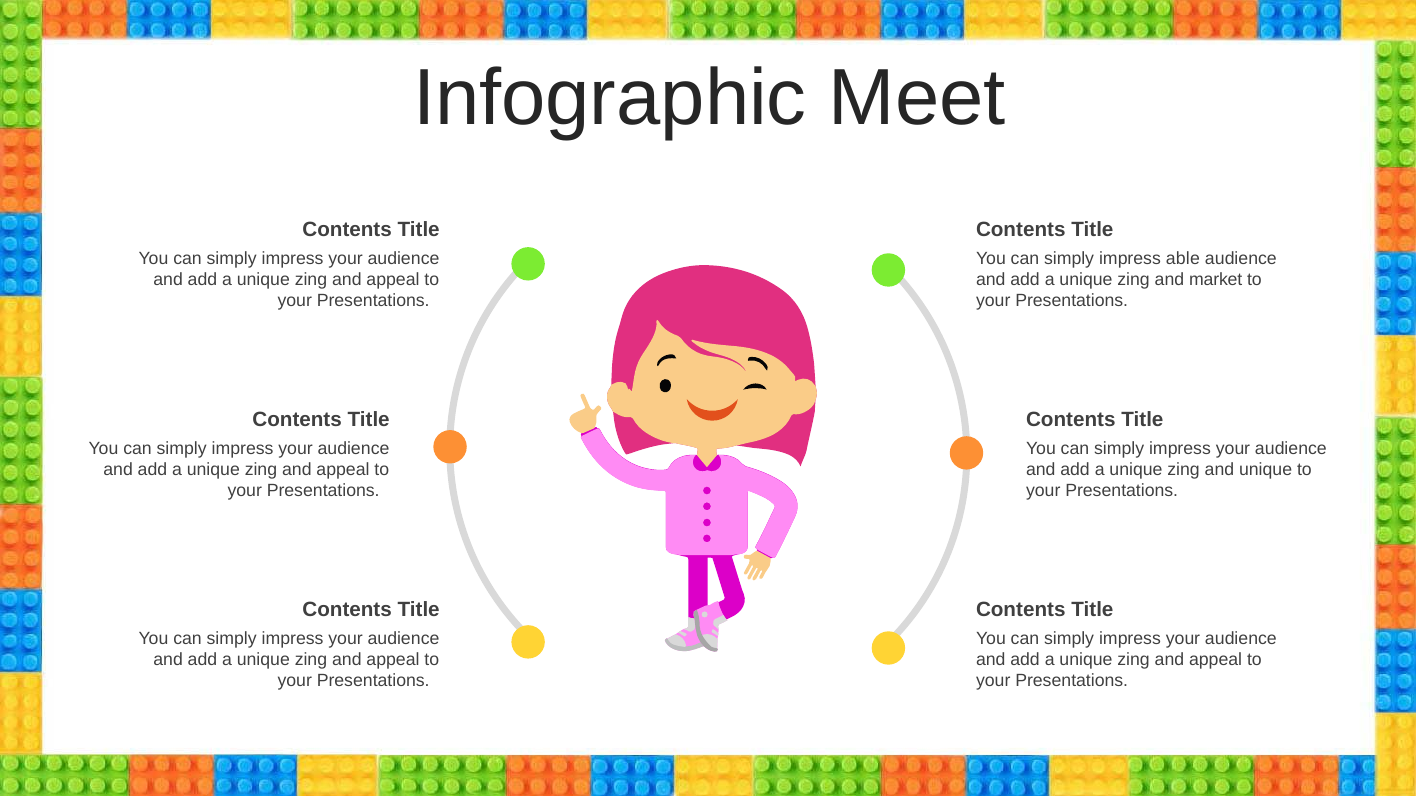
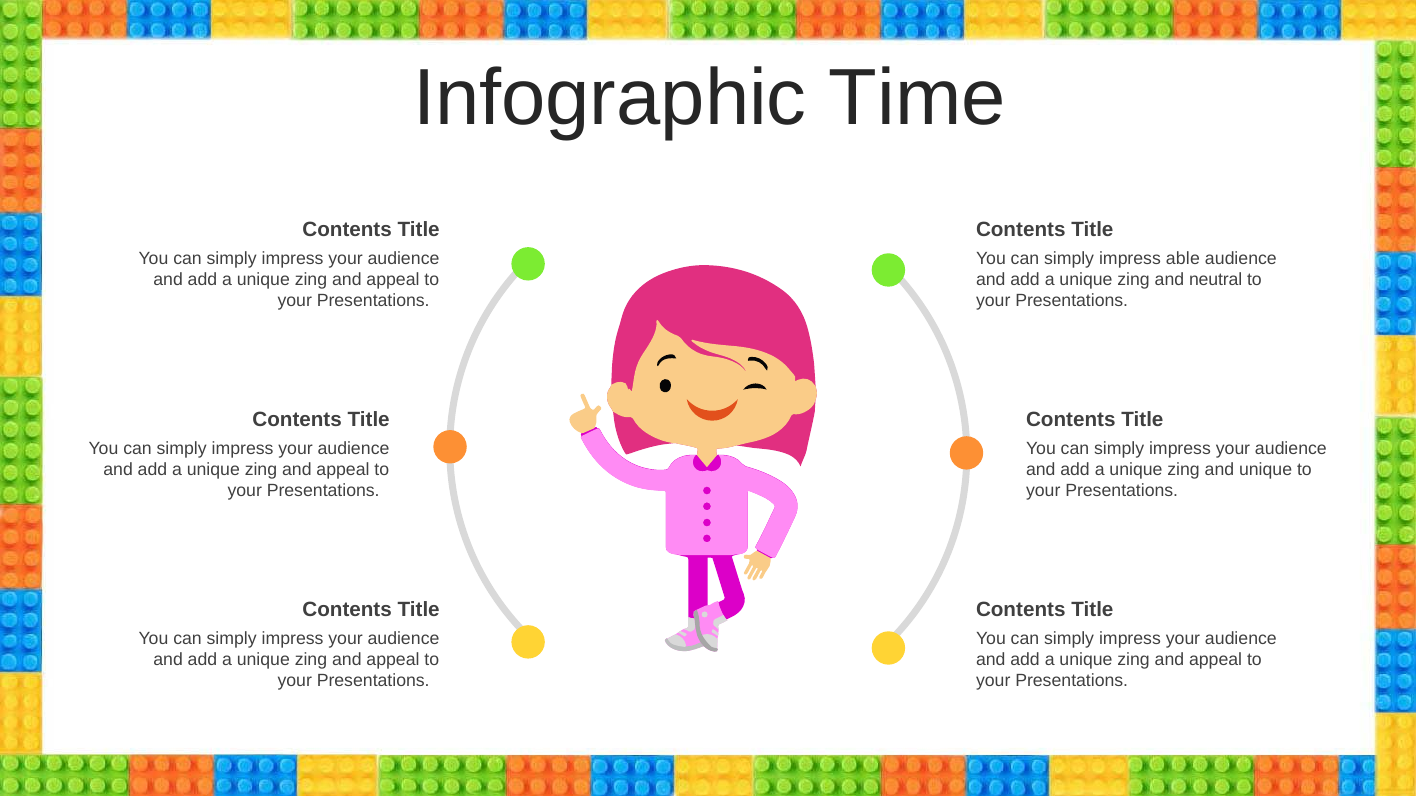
Meet: Meet -> Time
market: market -> neutral
